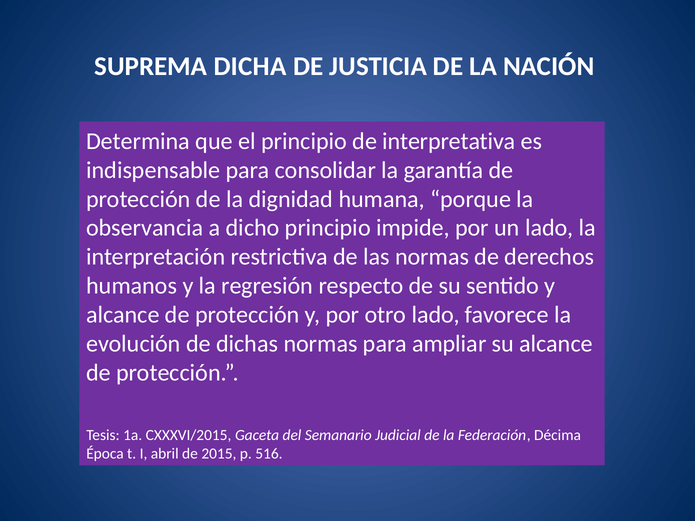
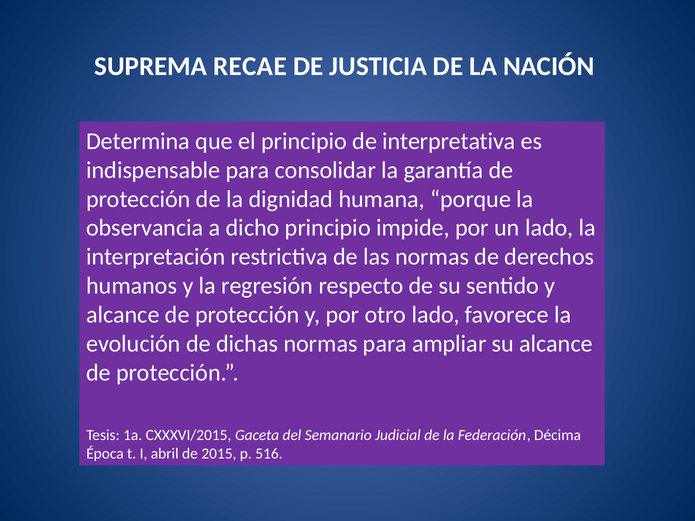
DICHA: DICHA -> RECAE
